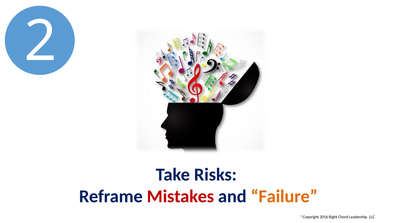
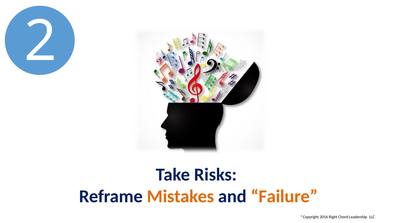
Mistakes colour: red -> orange
